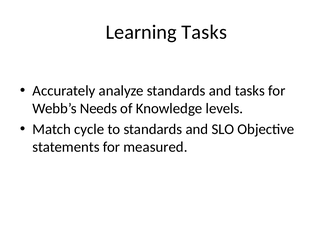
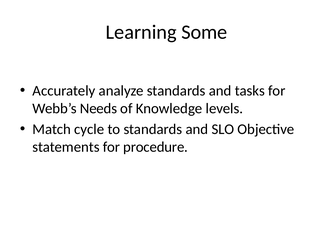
Learning Tasks: Tasks -> Some
measured: measured -> procedure
